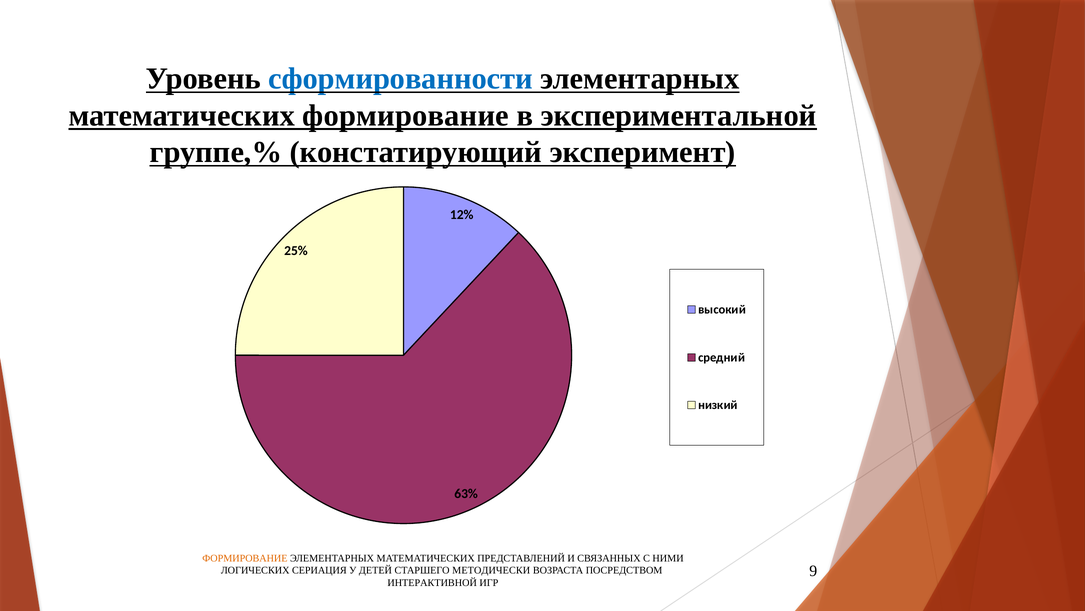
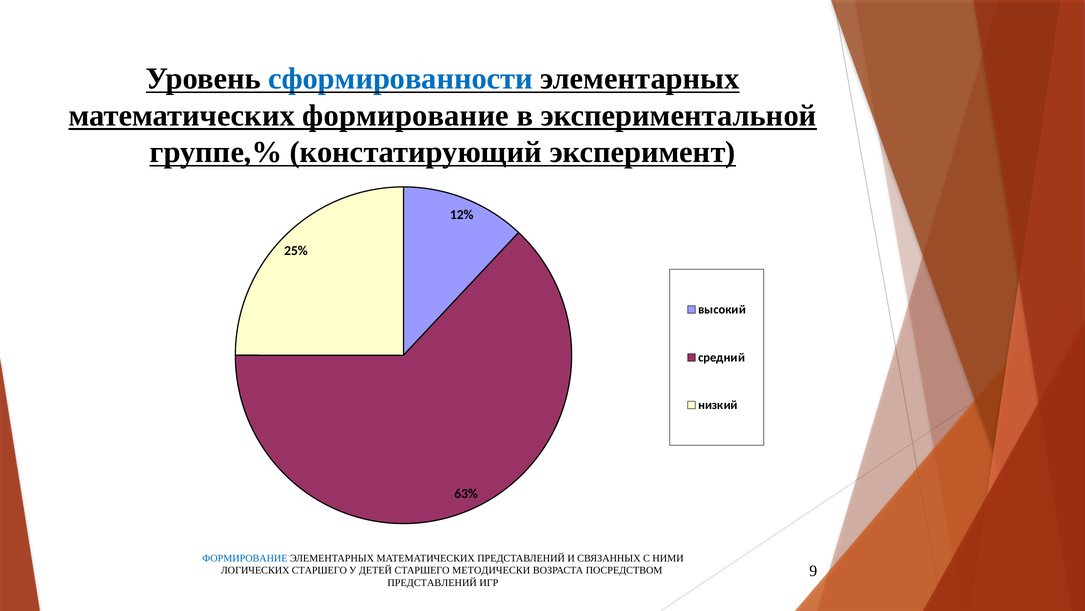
ФОРМИРОВАНИЕ at (245, 558) colour: orange -> blue
ЛОГИЧЕСКИХ СЕРИАЦИЯ: СЕРИАЦИЯ -> СТАРШЕГО
ИНТЕРАКТИВНОЙ at (432, 582): ИНТЕРАКТИВНОЙ -> ПРЕДСТАВЛЕНИЙ
